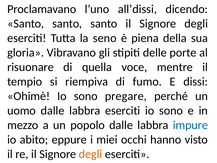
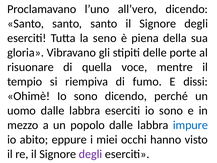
all’dissi: all’dissi -> all’vero
sono pregare: pregare -> dicendo
degli at (91, 154) colour: orange -> purple
